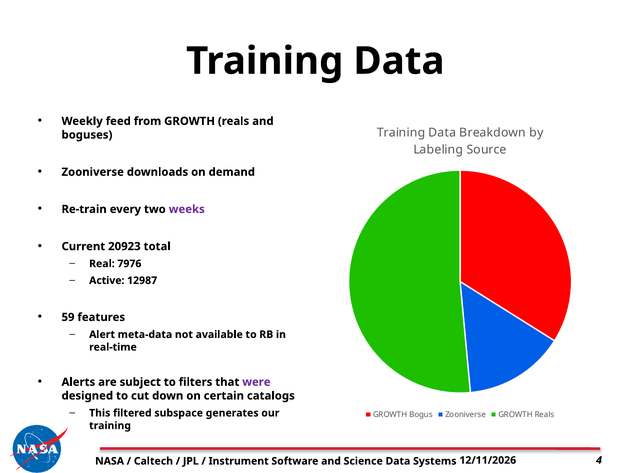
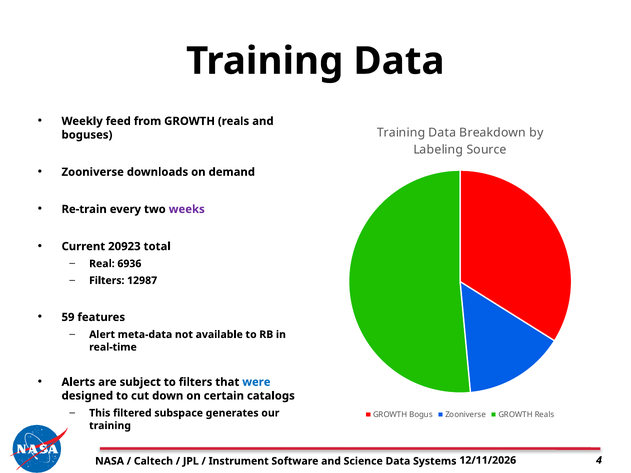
7976: 7976 -> 6936
Active at (107, 281): Active -> Filters
were colour: purple -> blue
